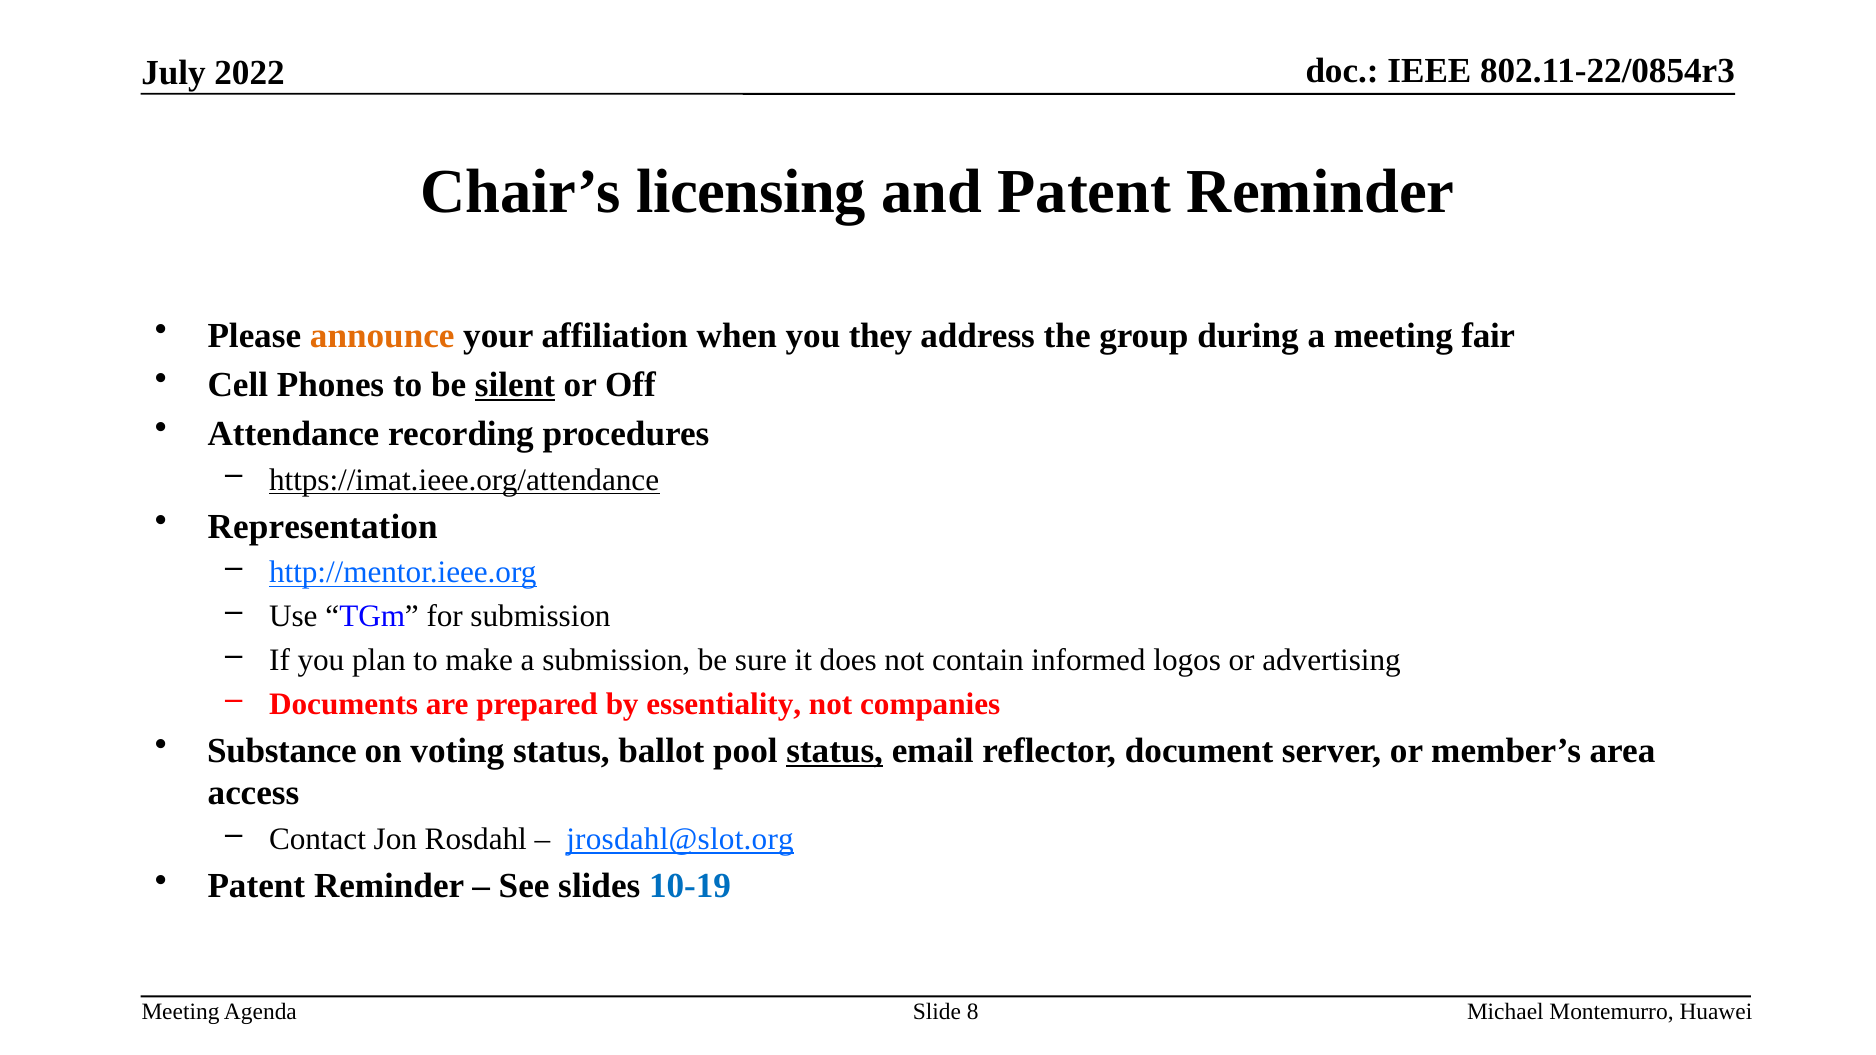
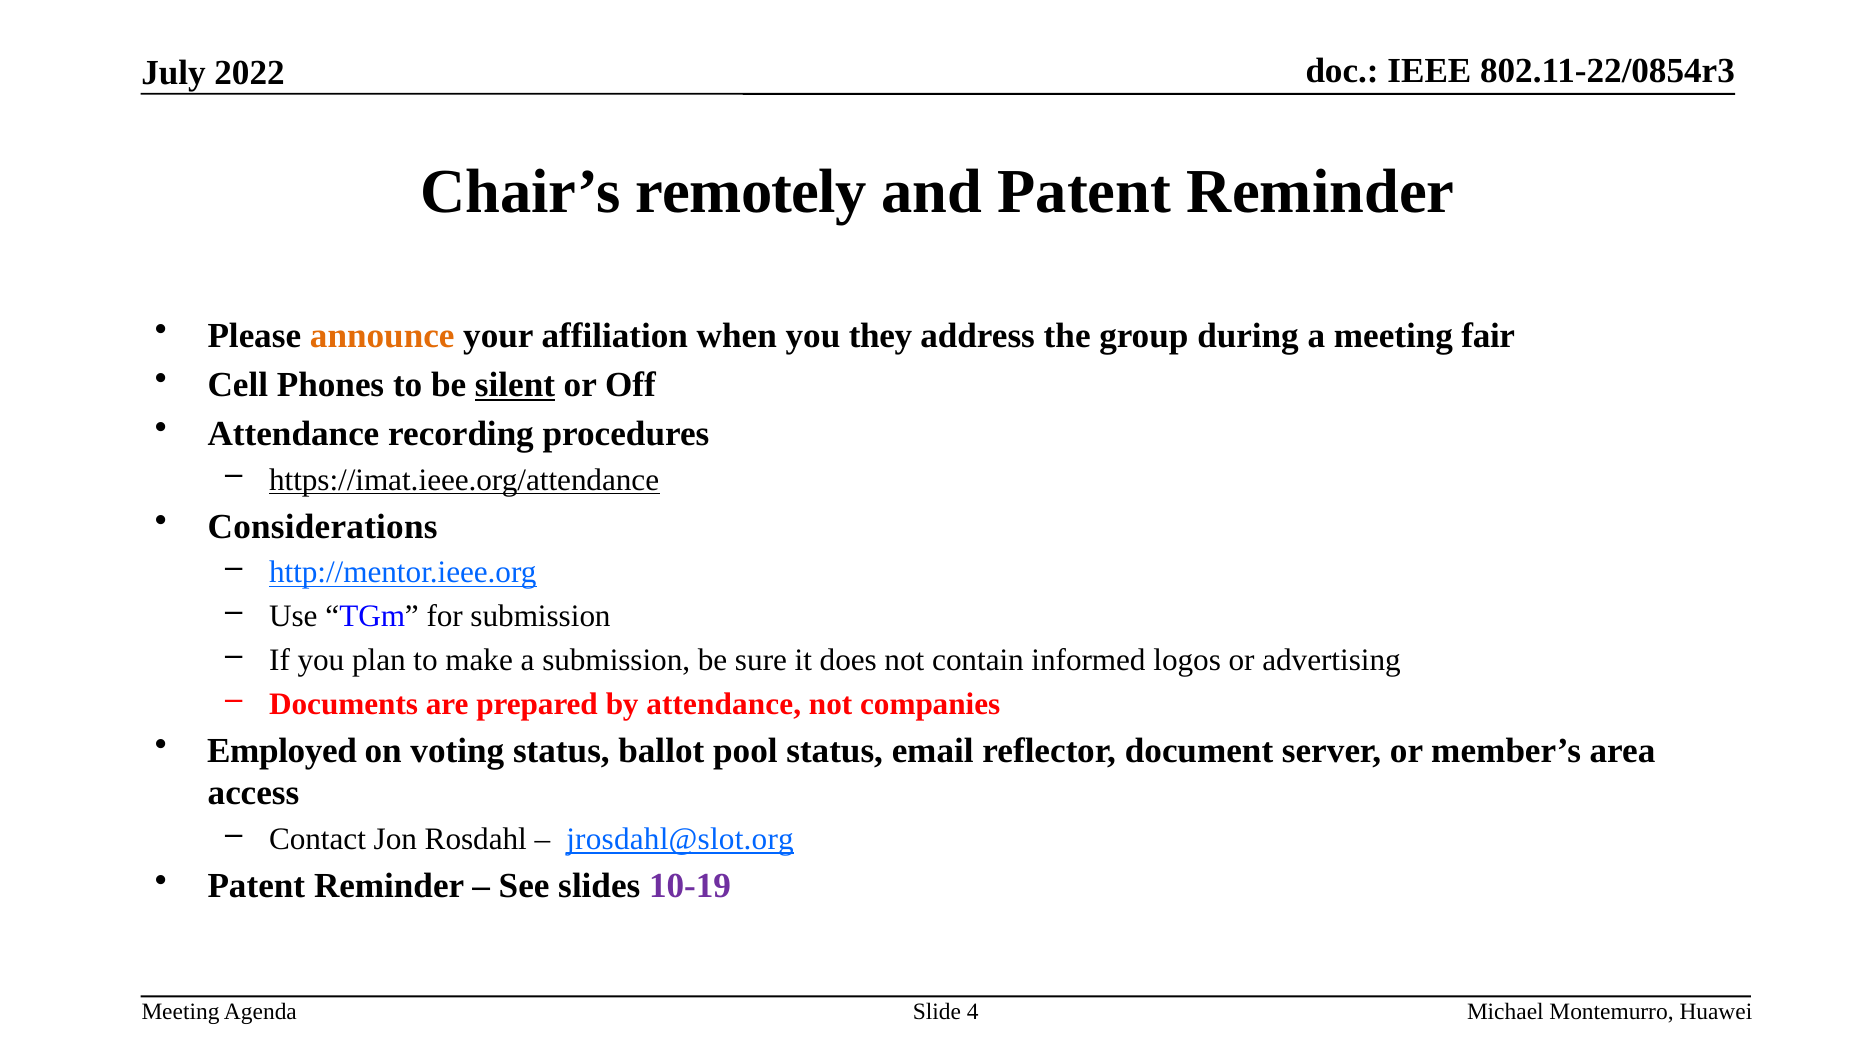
licensing: licensing -> remotely
Representation: Representation -> Considerations
by essentiality: essentiality -> attendance
Substance: Substance -> Employed
status at (835, 751) underline: present -> none
10-19 colour: blue -> purple
8: 8 -> 4
